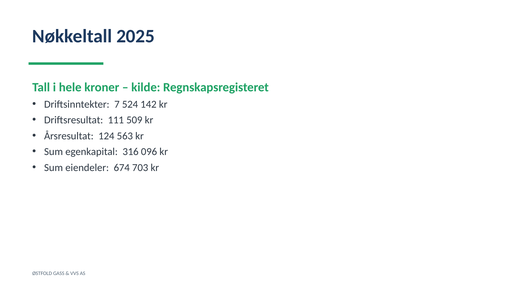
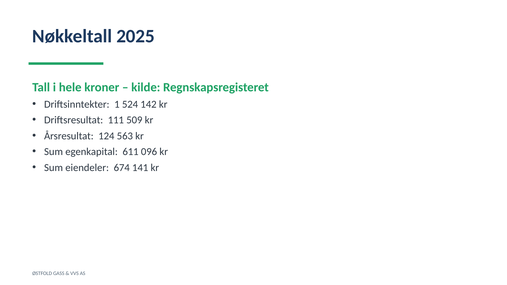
7: 7 -> 1
316: 316 -> 611
703: 703 -> 141
